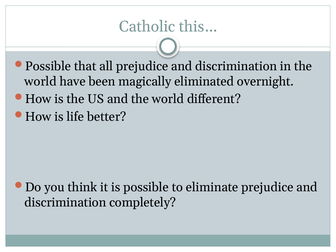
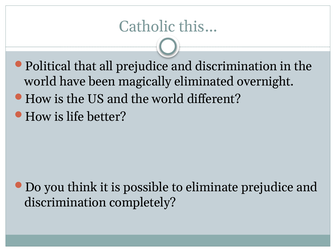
Possible at (48, 66): Possible -> Political
